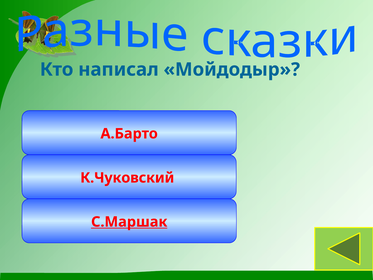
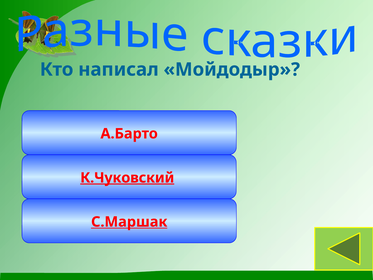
К.Чуковский underline: none -> present
